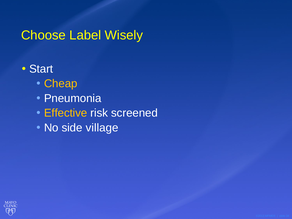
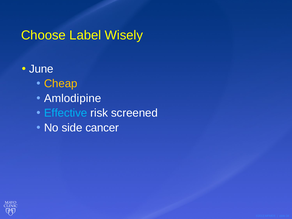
Start: Start -> June
Pneumonia: Pneumonia -> Amlodipine
Effective colour: yellow -> light blue
village: village -> cancer
